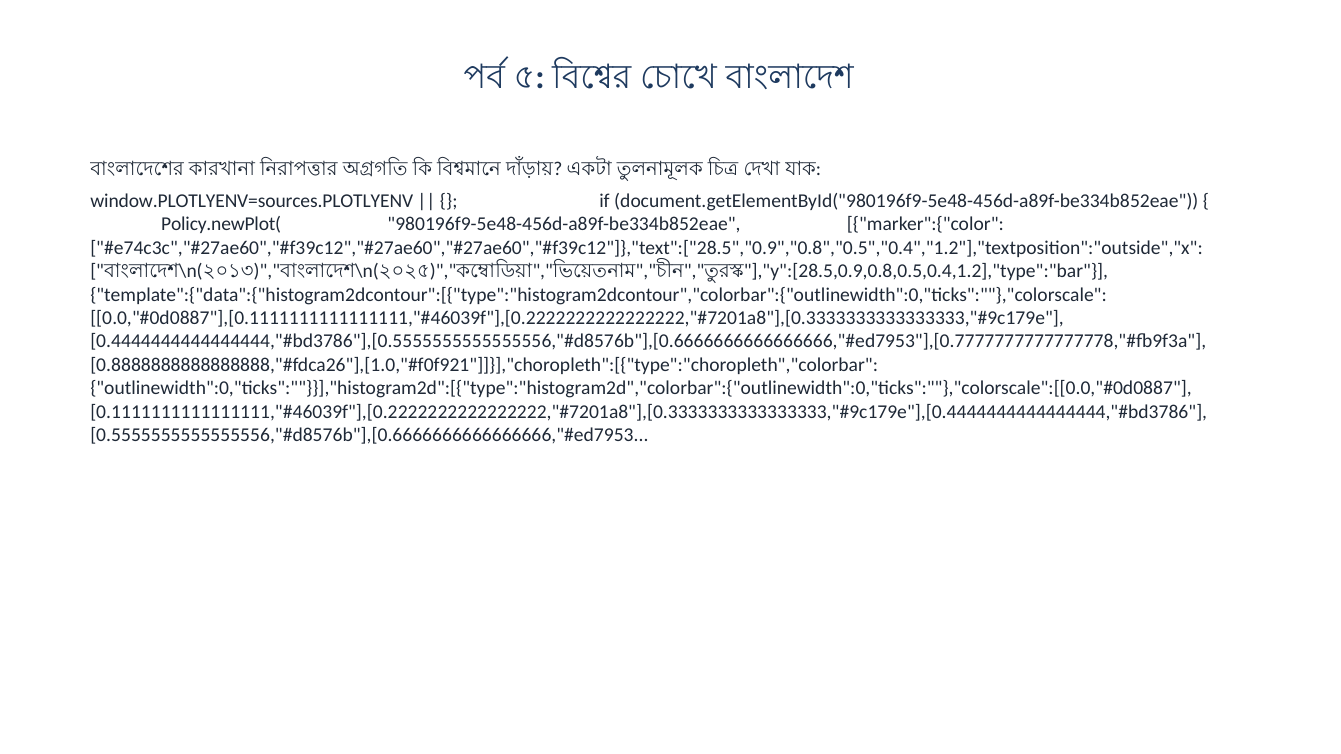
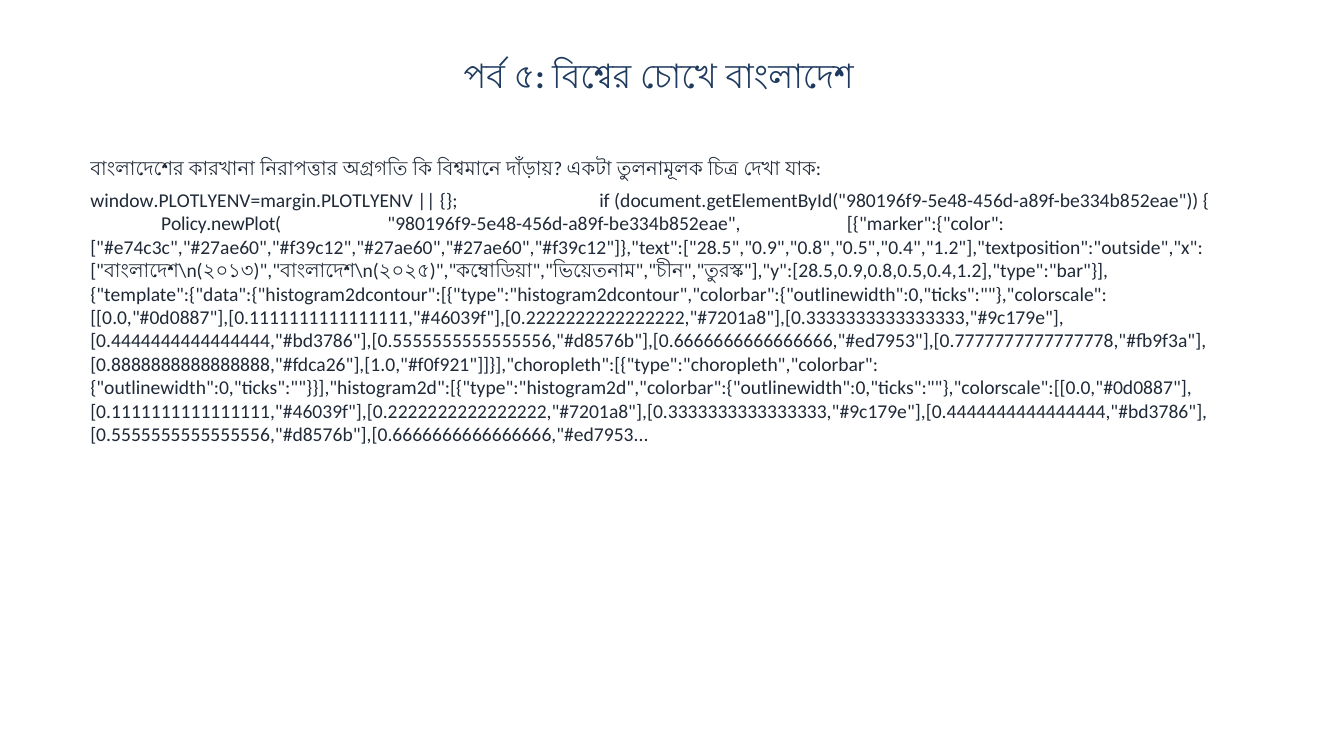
window.PLOTLYENV=sources.PLOTLYENV: window.PLOTLYENV=sources.PLOTLYENV -> window.PLOTLYENV=margin.PLOTLYENV
